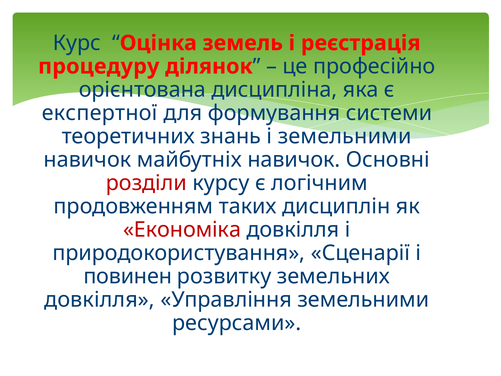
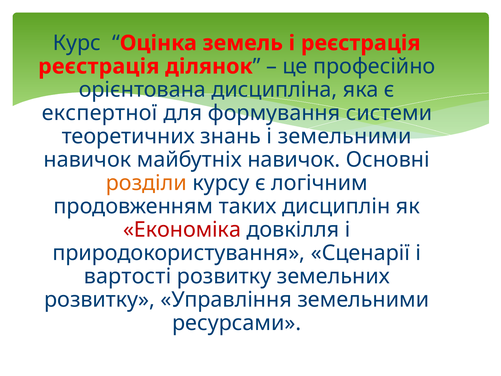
процедуру at (99, 66): процедуру -> реєстрація
розділи colour: red -> orange
повинен: повинен -> вартості
довкілля at (99, 300): довкілля -> розвитку
